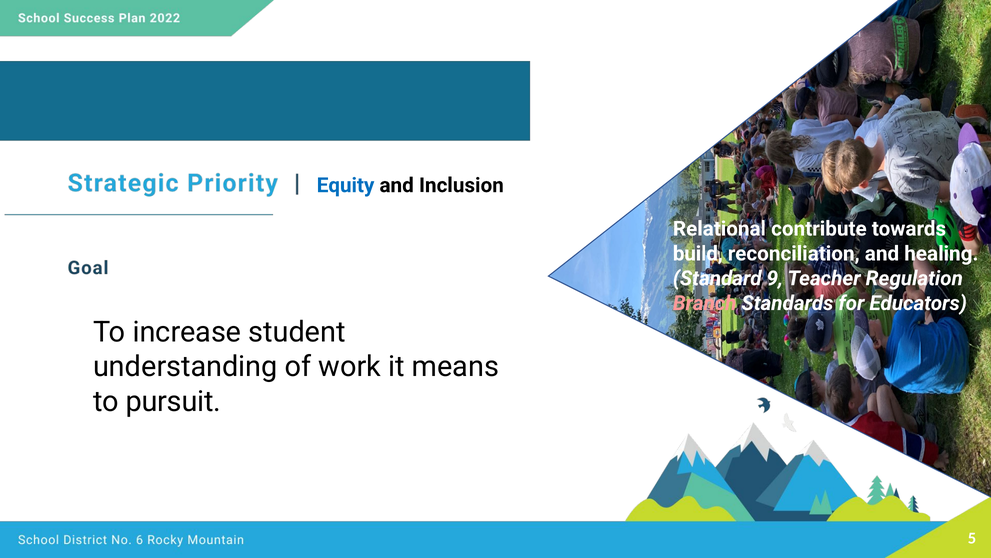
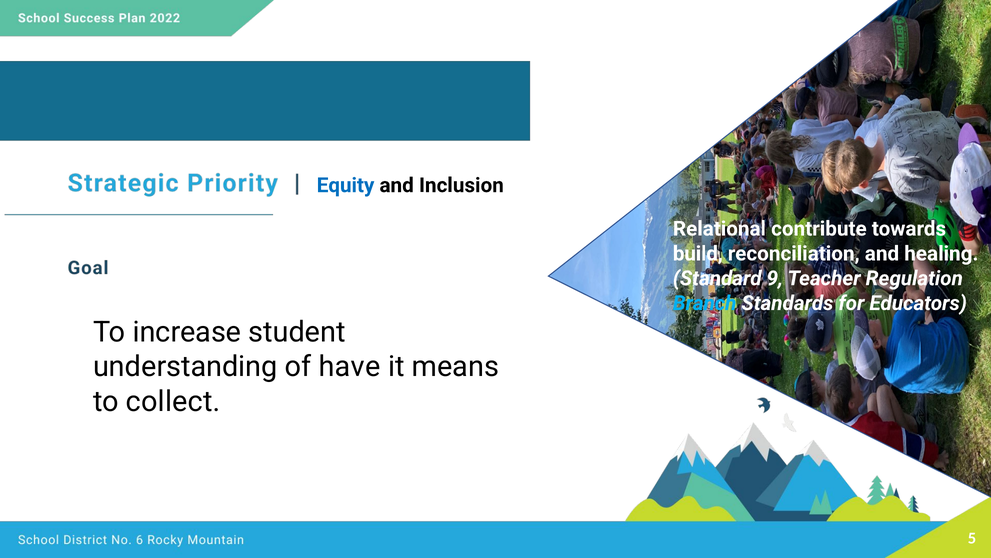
Branch colour: pink -> light blue
work: work -> have
pursuit: pursuit -> collect
